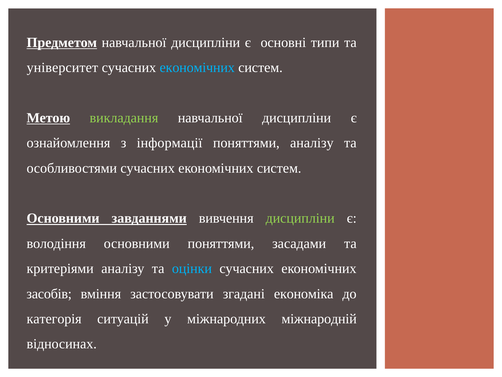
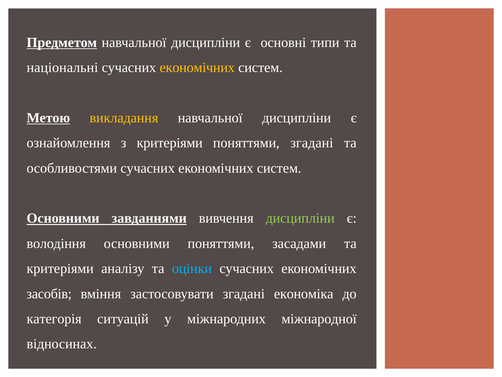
університет: університет -> національні
економічних at (197, 67) colour: light blue -> yellow
викладання colour: light green -> yellow
з інформації: інформації -> критеріями
поняттями аналізу: аналізу -> згадані
міжнародній: міжнародній -> міжнародної
